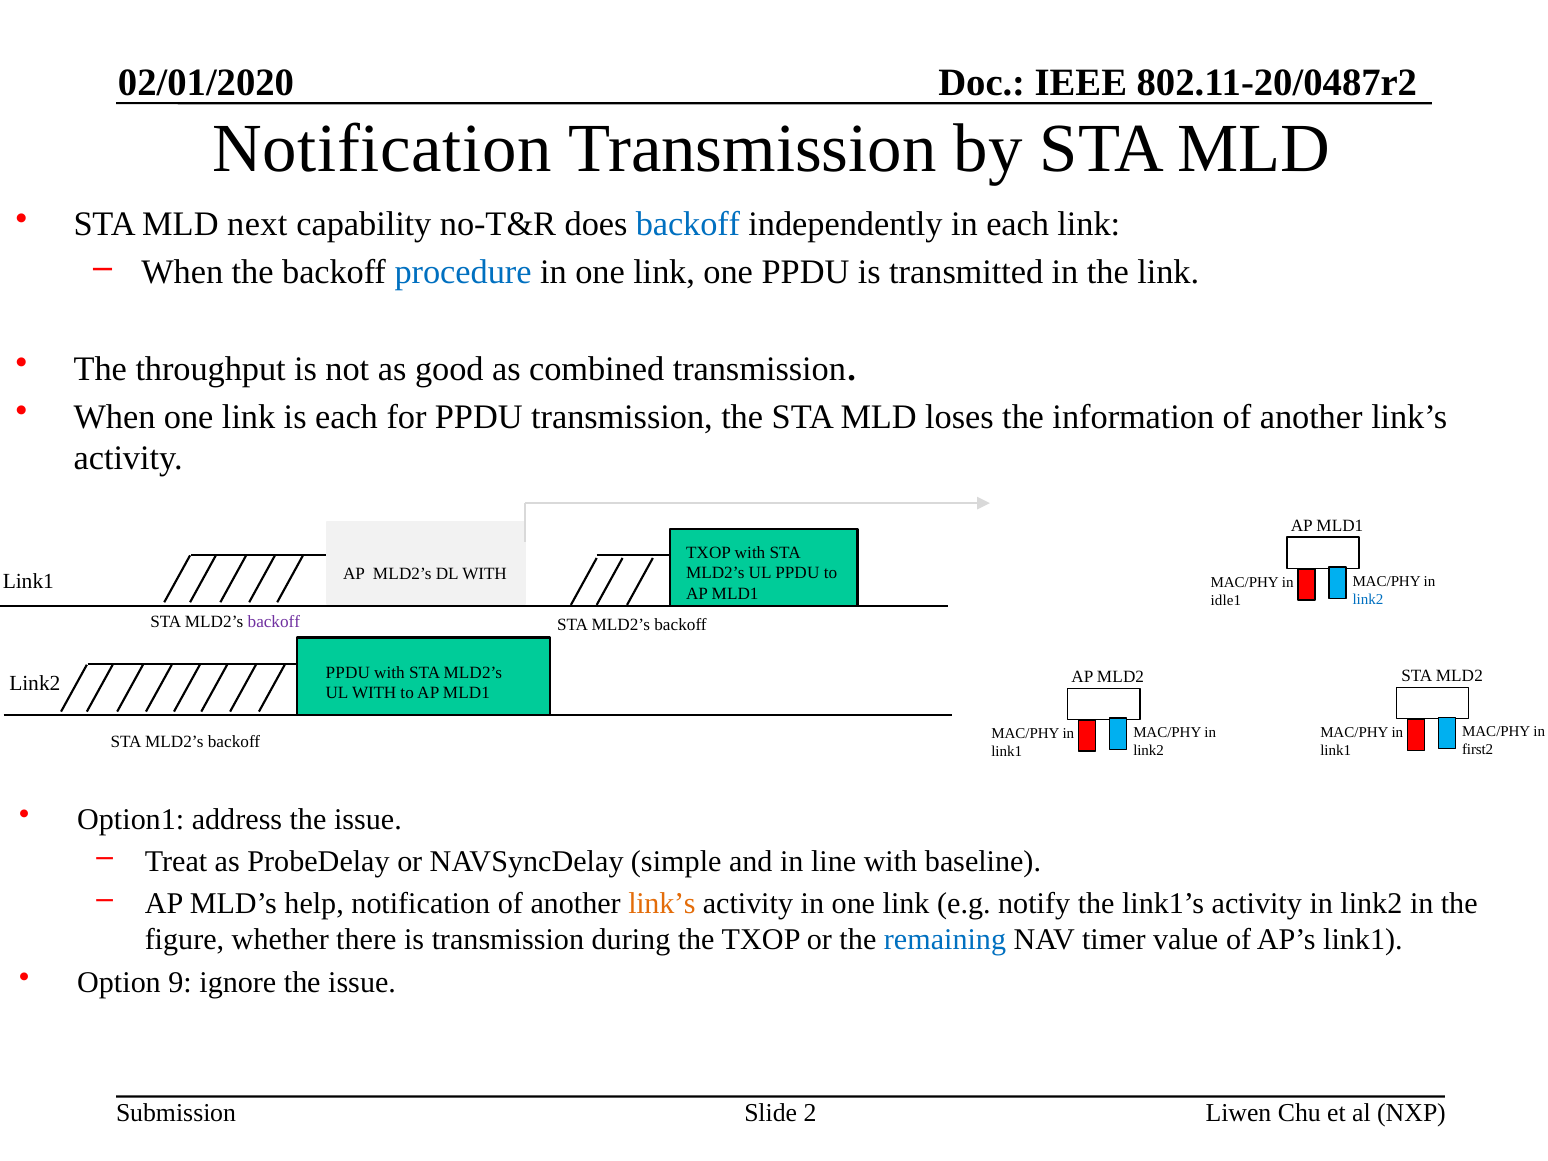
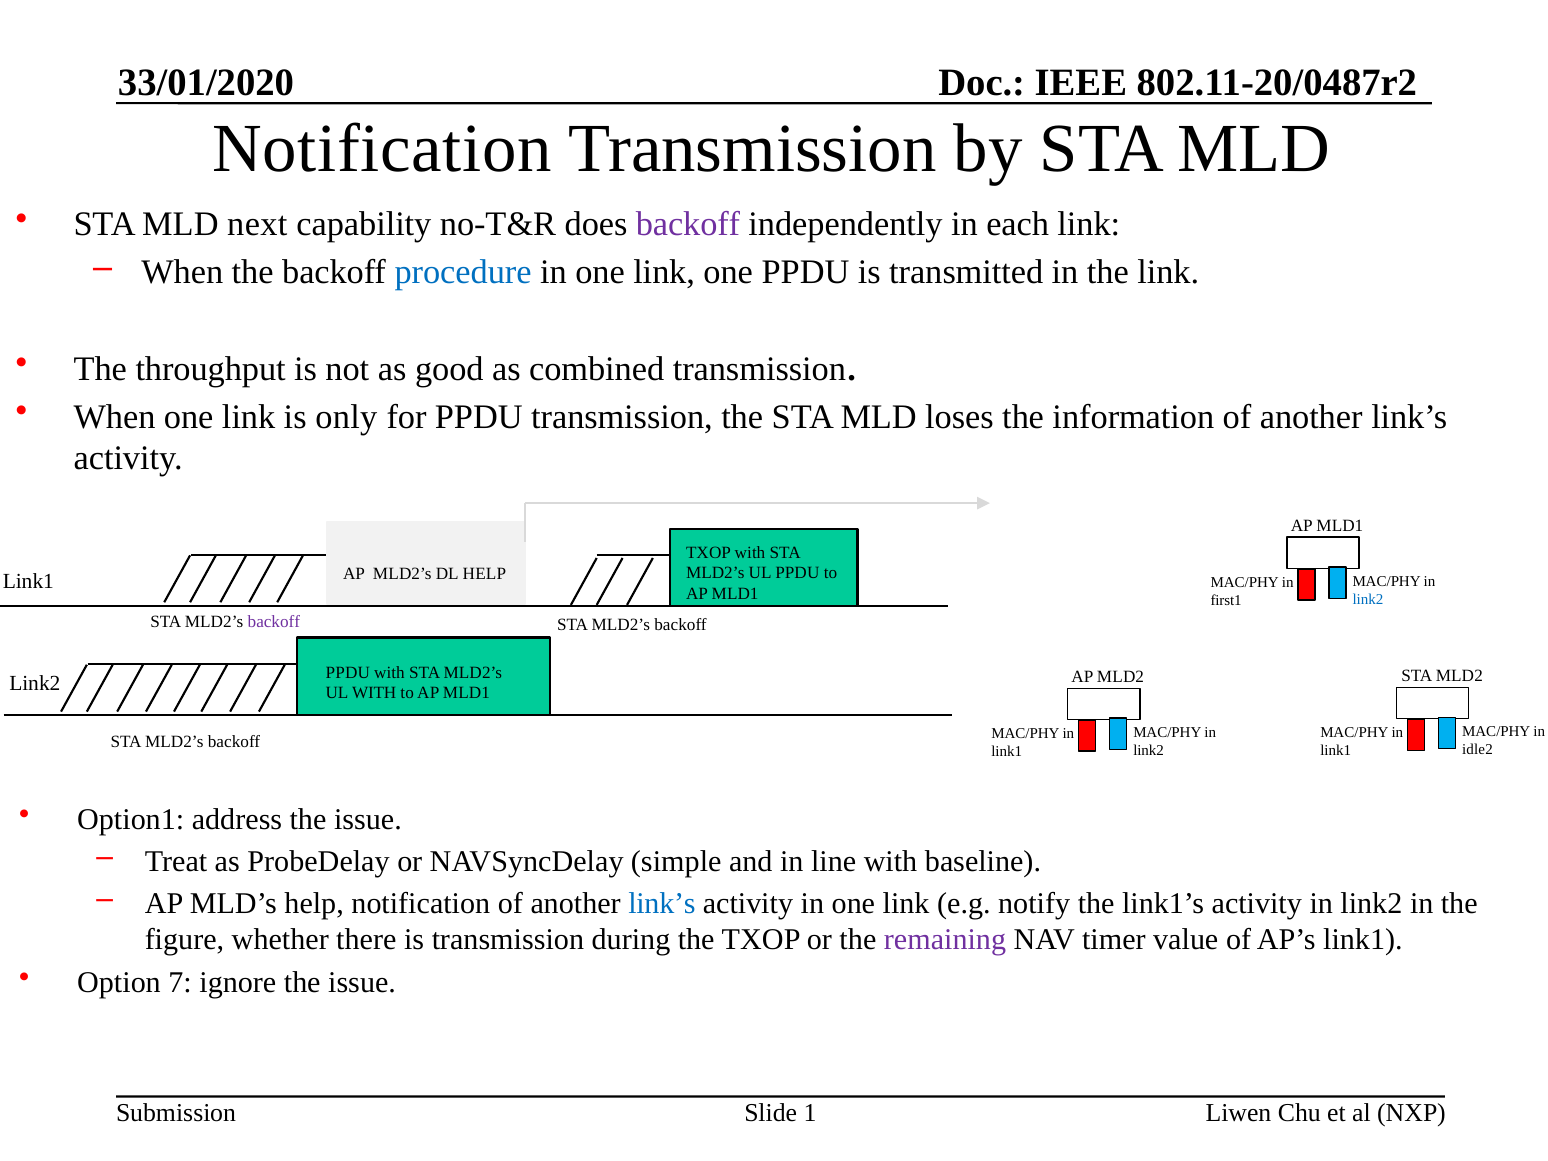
02/01/2020: 02/01/2020 -> 33/01/2020
backoff at (688, 224) colour: blue -> purple
is each: each -> only
DL WITH: WITH -> HELP
idle1: idle1 -> first1
first2: first2 -> idle2
link’s at (662, 904) colour: orange -> blue
remaining colour: blue -> purple
9: 9 -> 7
2: 2 -> 1
